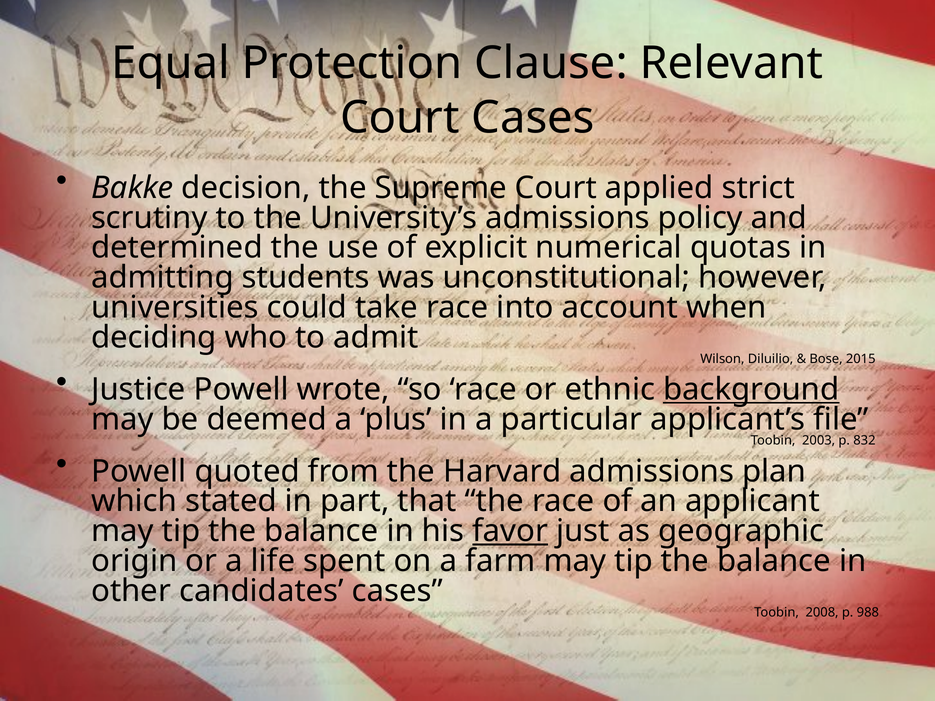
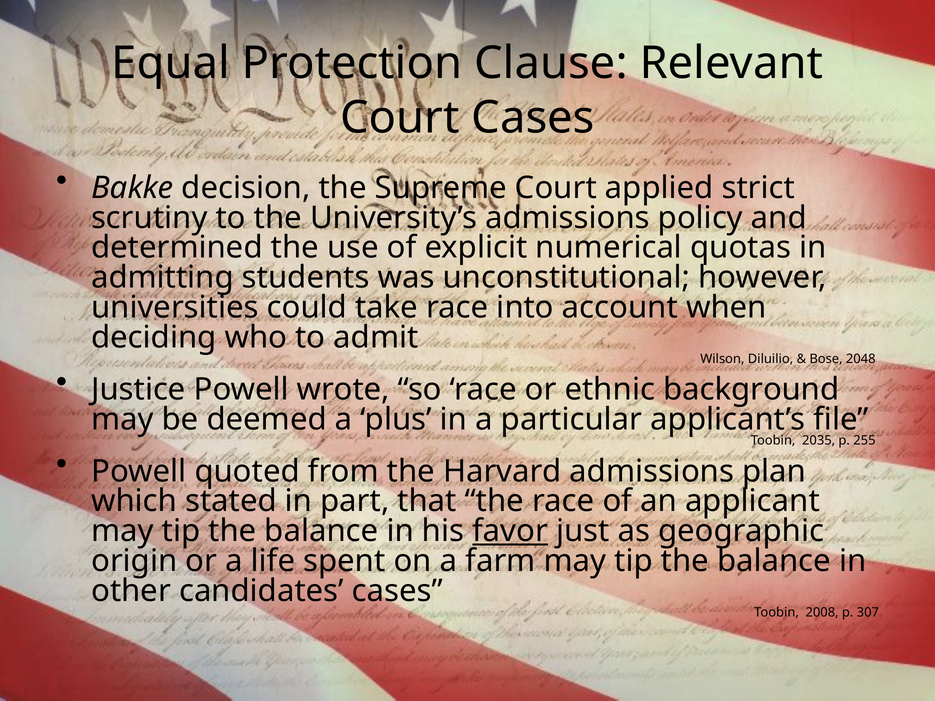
2015: 2015 -> 2048
background underline: present -> none
2003: 2003 -> 2035
832: 832 -> 255
988: 988 -> 307
